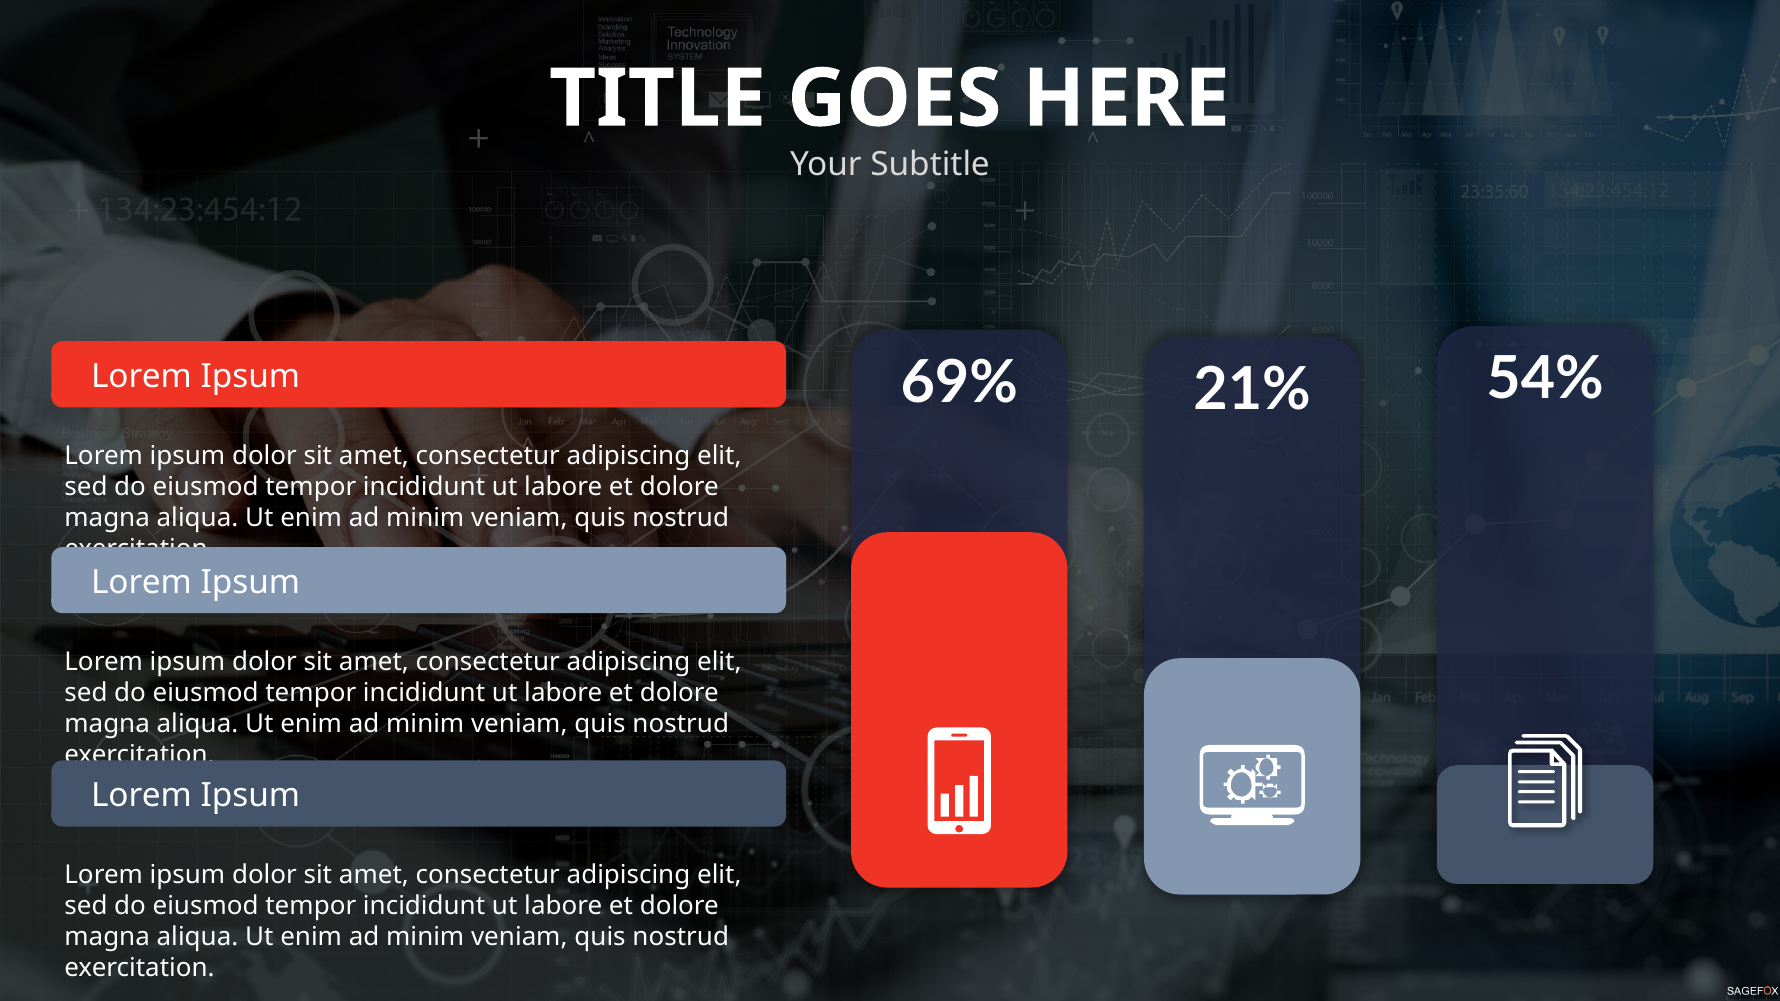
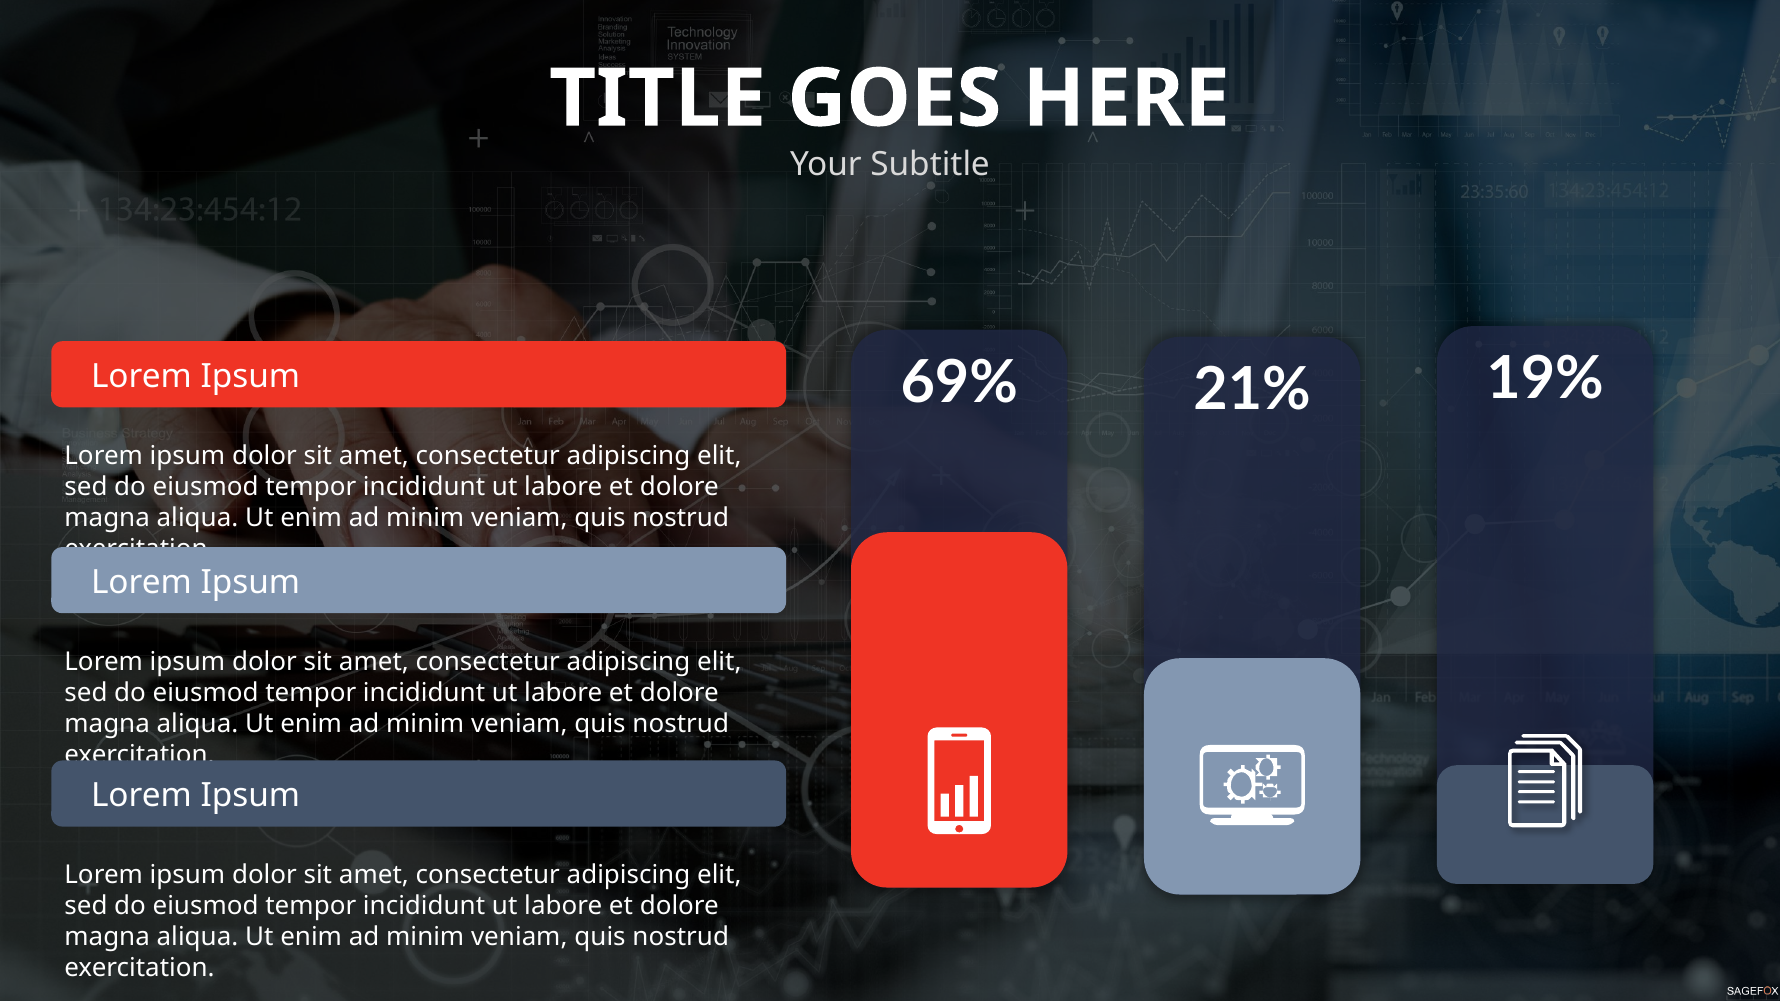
54%: 54% -> 19%
